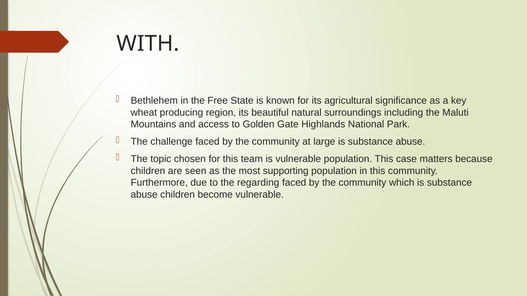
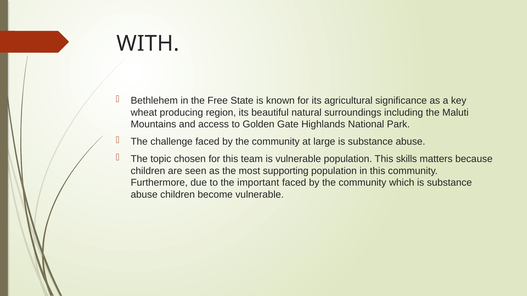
case: case -> skills
regarding: regarding -> important
